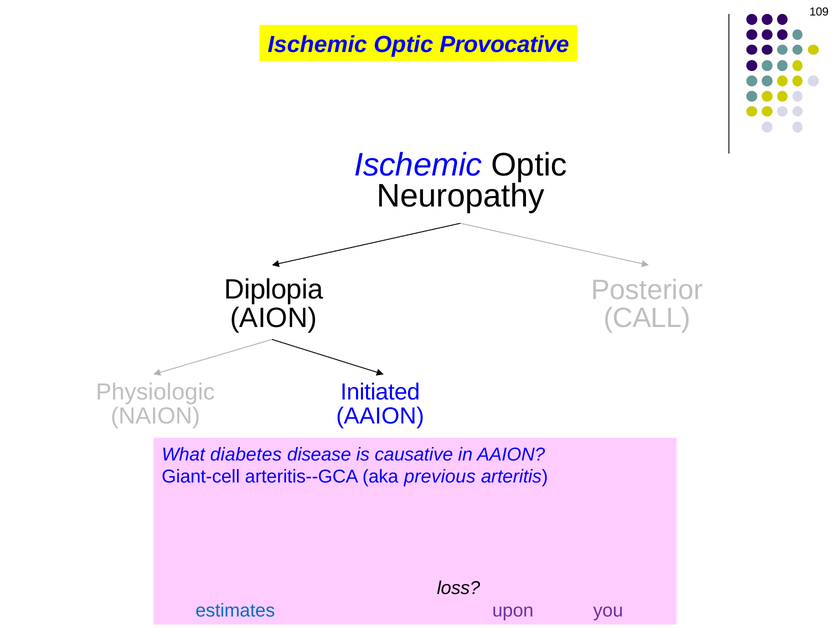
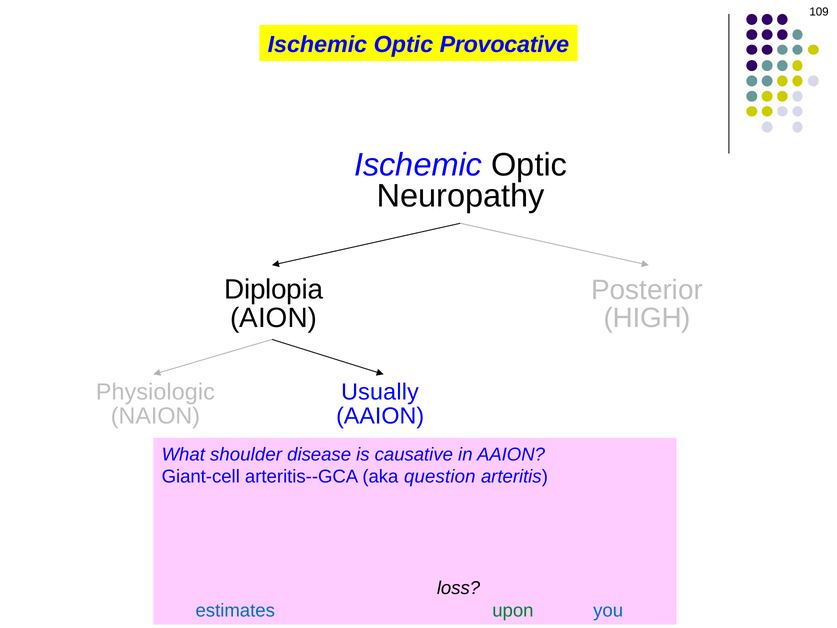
CALL: CALL -> HIGH
Initiated: Initiated -> Usually
diabetes: diabetes -> shoulder
previous: previous -> question
upon colour: purple -> green
you colour: purple -> blue
